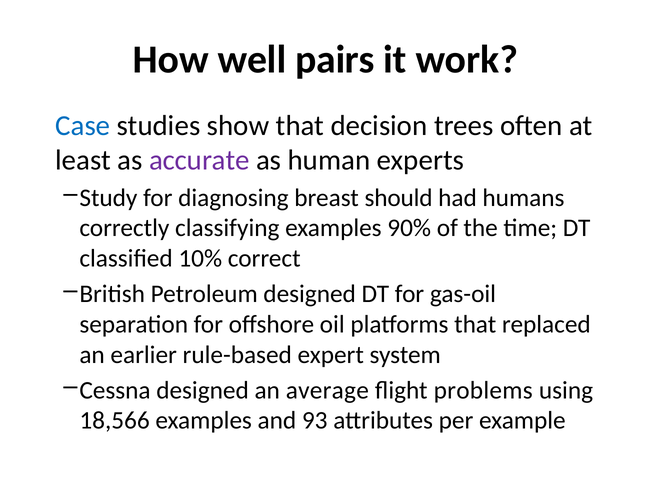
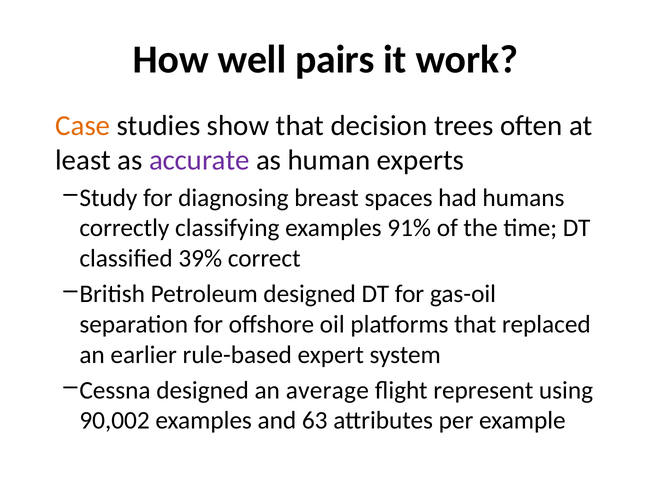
Case colour: blue -> orange
should: should -> spaces
90%: 90% -> 91%
10%: 10% -> 39%
problems: problems -> represent
18,566: 18,566 -> 90,002
93: 93 -> 63
